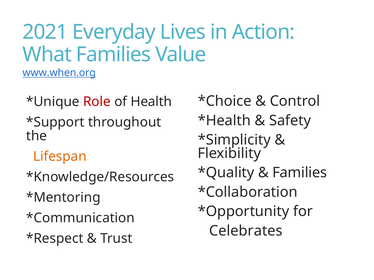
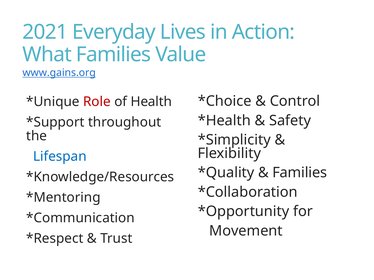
www.when.org: www.when.org -> www.gains.org
Lifespan colour: orange -> blue
Celebrates: Celebrates -> Movement
